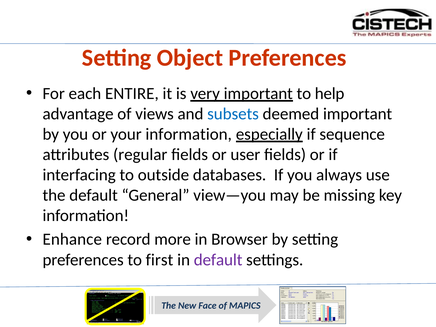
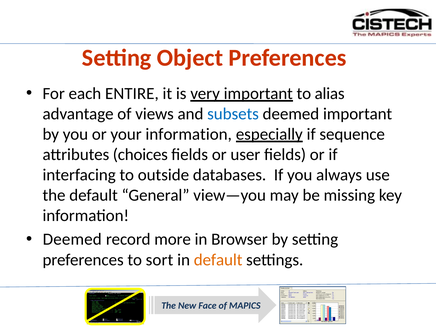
help: help -> alias
regular: regular -> choices
Enhance at (72, 239): Enhance -> Deemed
first: first -> sort
default at (218, 260) colour: purple -> orange
